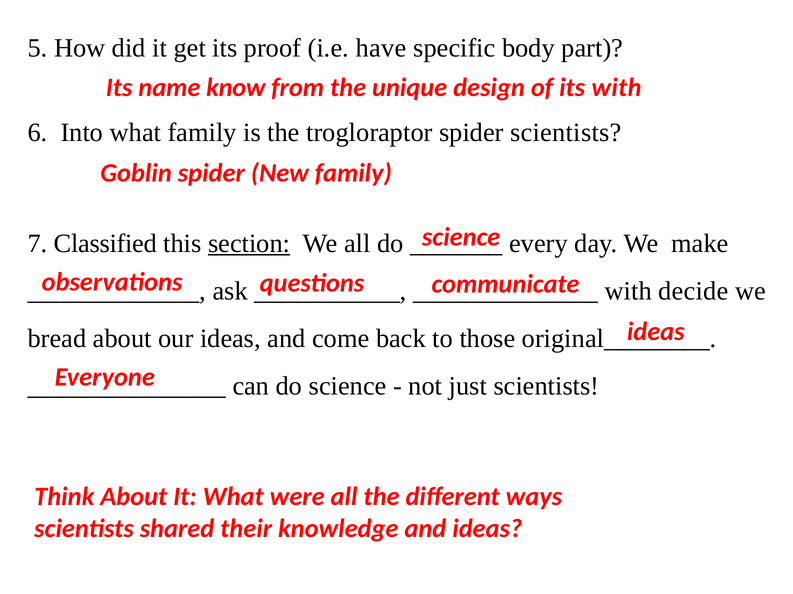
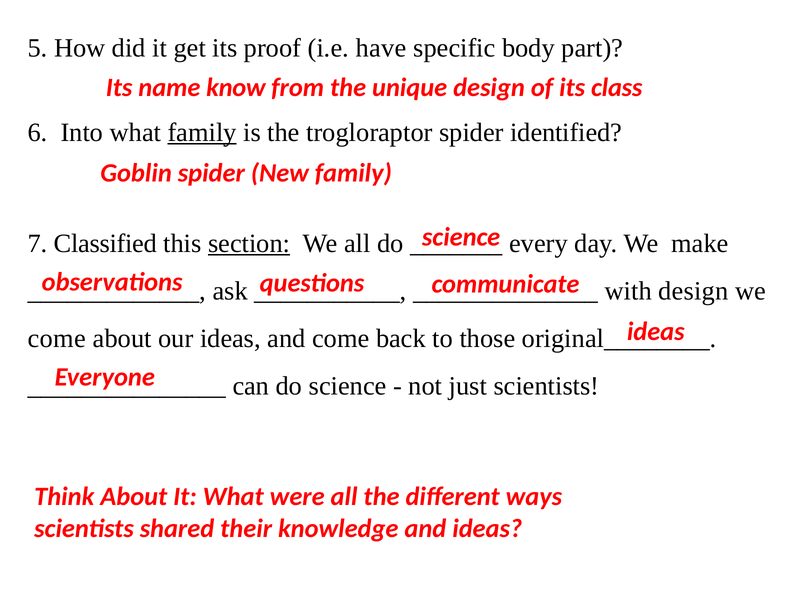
its with: with -> class
family at (202, 133) underline: none -> present
spider scientists: scientists -> identified
with decide: decide -> design
bread at (57, 339): bread -> come
